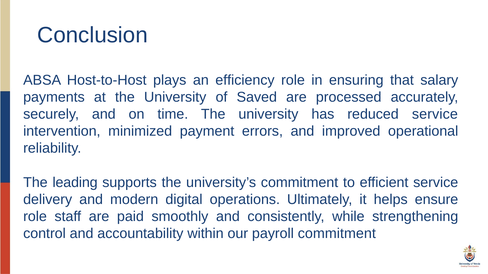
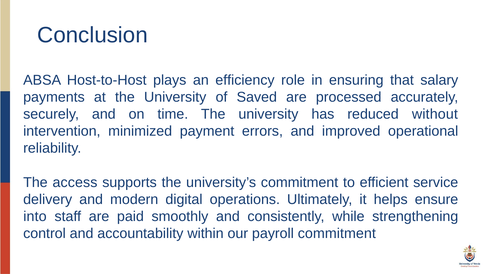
reduced service: service -> without
leading: leading -> access
role at (35, 217): role -> into
